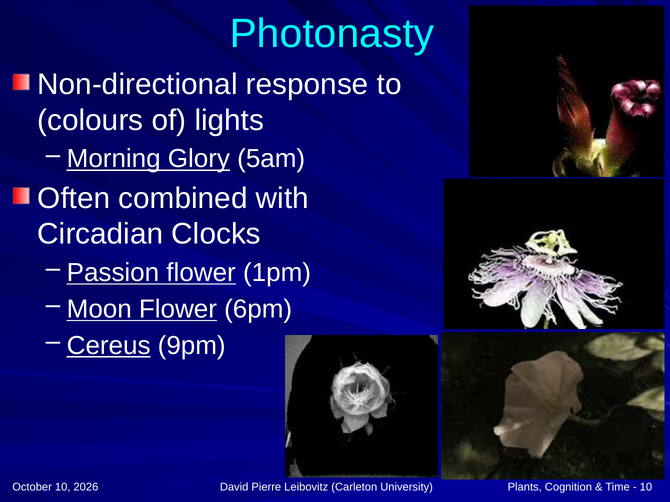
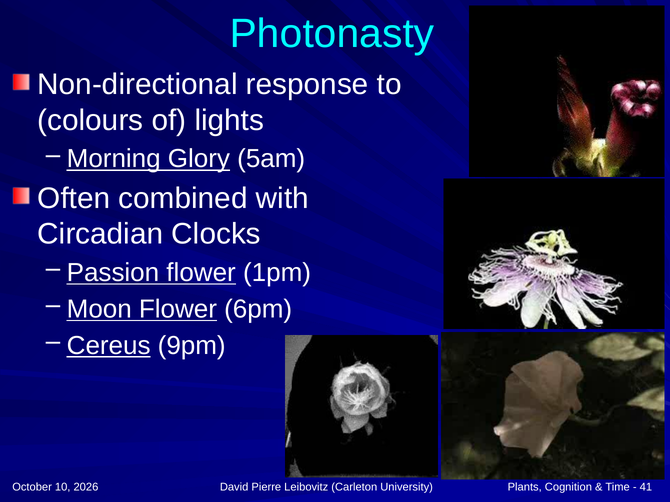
10 at (646, 488): 10 -> 41
